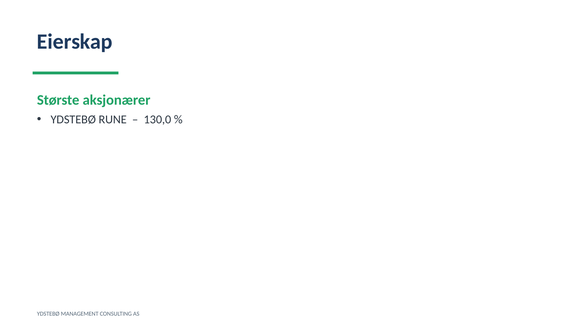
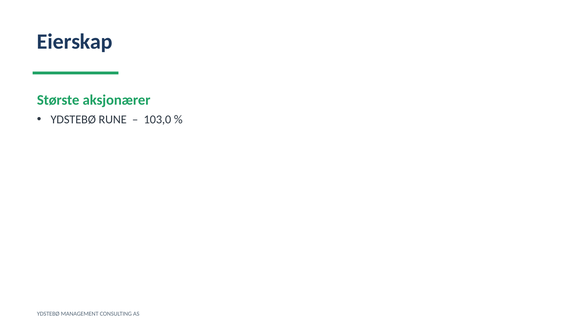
130,0: 130,0 -> 103,0
